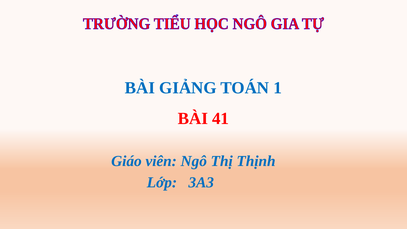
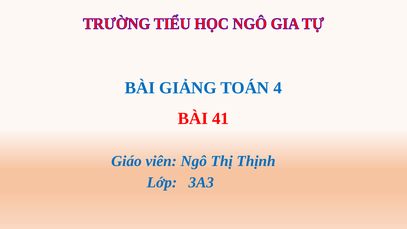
1: 1 -> 4
